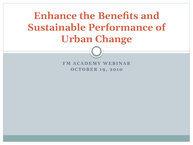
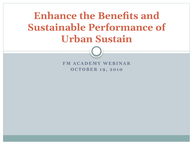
Change: Change -> Sustain
